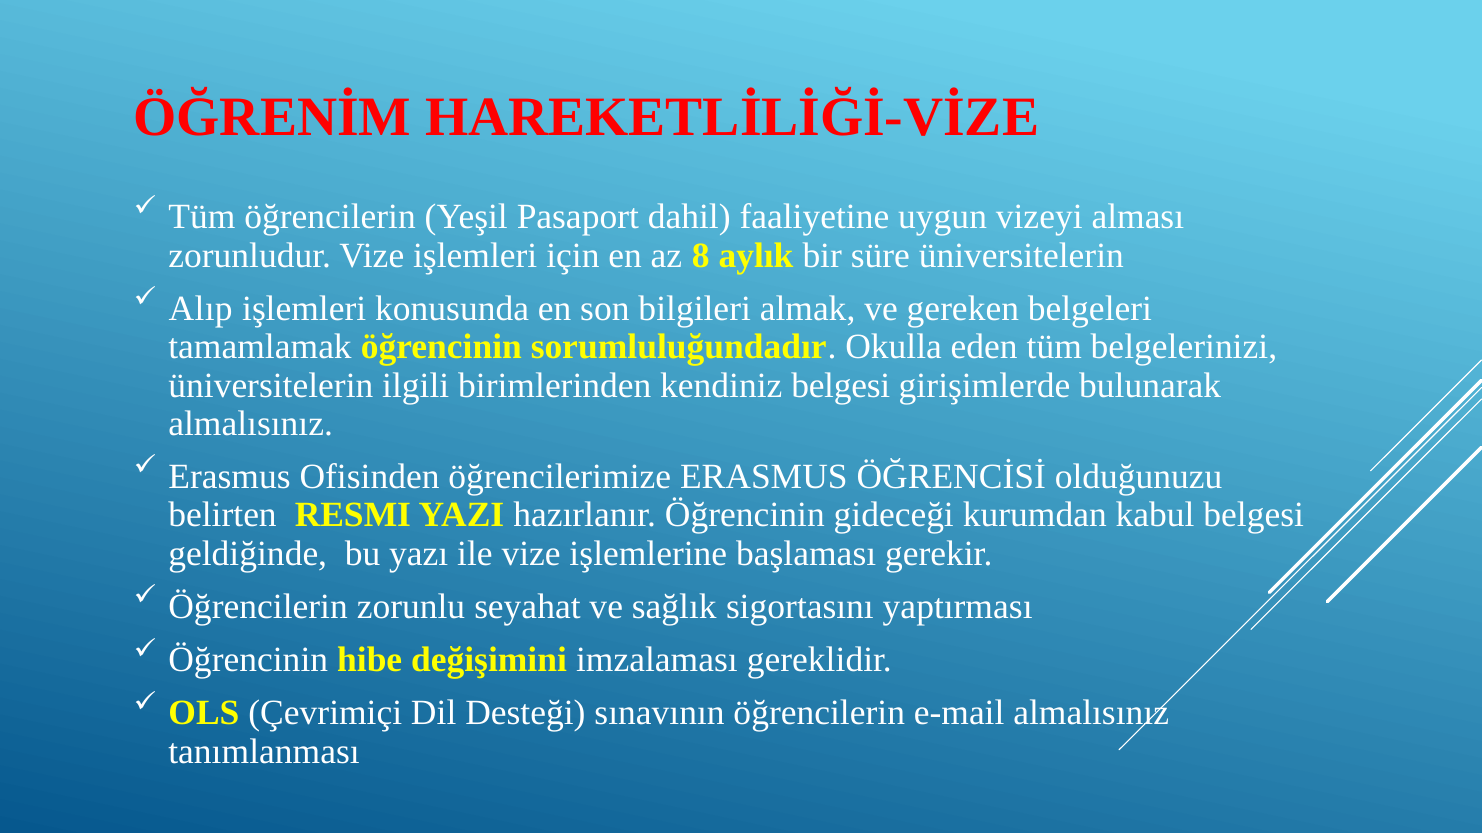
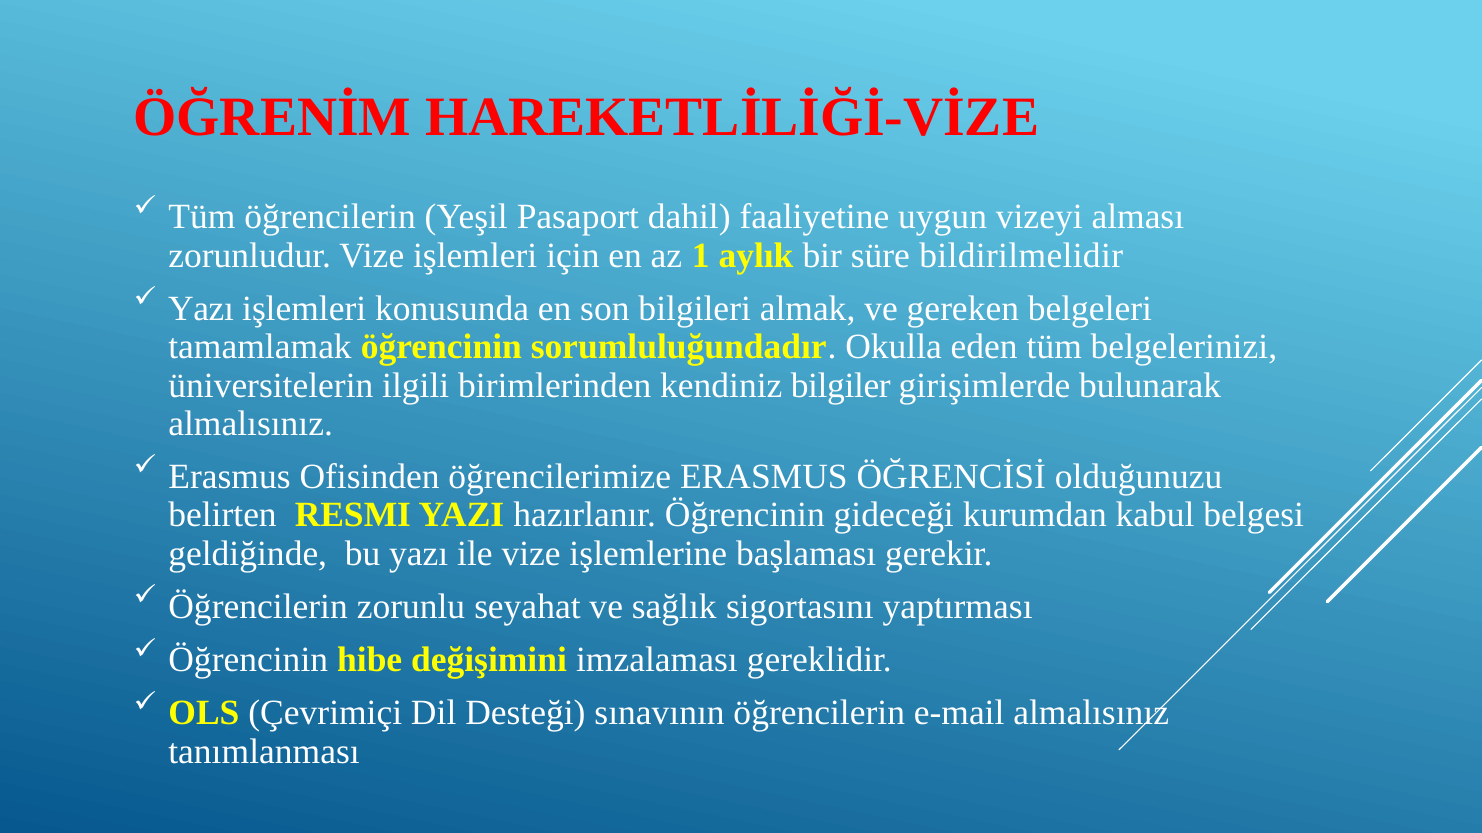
8: 8 -> 1
süre üniversitelerin: üniversitelerin -> bildirilmelidir
Alıp at (201, 309): Alıp -> Yazı
kendiniz belgesi: belgesi -> bilgiler
